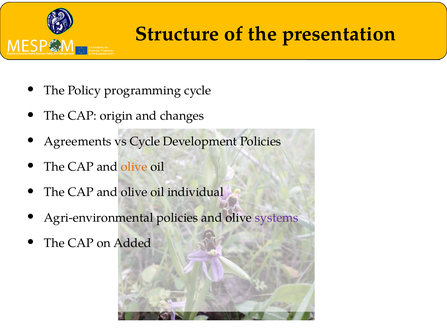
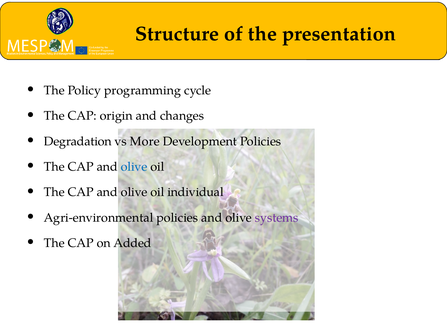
Agreements: Agreements -> Degradation
vs Cycle: Cycle -> More
olive at (134, 167) colour: orange -> blue
